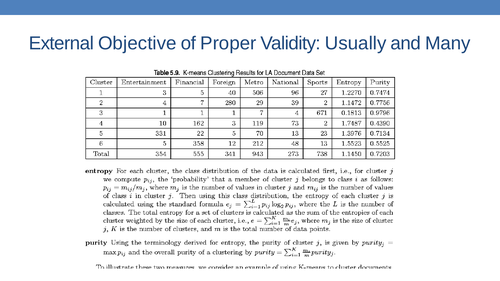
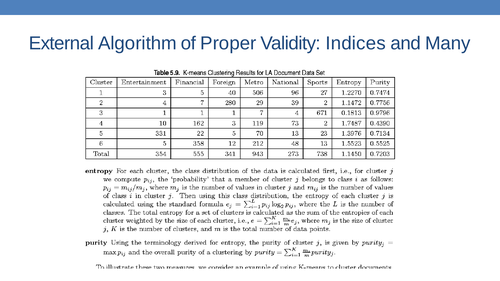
Objective: Objective -> Algorithm
Usually: Usually -> Indices
